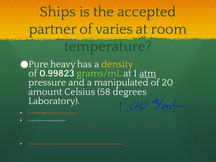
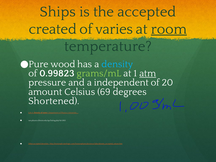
partner: partner -> created
room underline: none -> present
heavy: heavy -> wood
density at (117, 64) colour: yellow -> light blue
manipulated: manipulated -> independent
58: 58 -> 69
Laboratory: Laboratory -> Shortened
